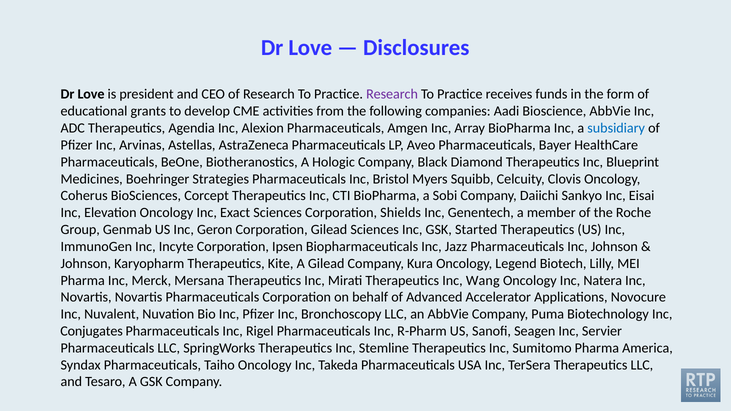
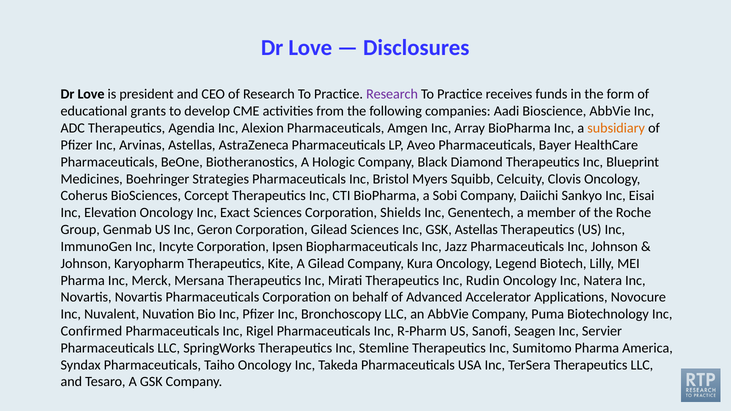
subsidiary colour: blue -> orange
GSK Started: Started -> Astellas
Wang: Wang -> Rudin
Conjugates: Conjugates -> Confirmed
